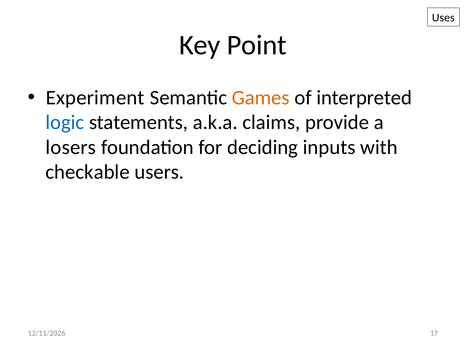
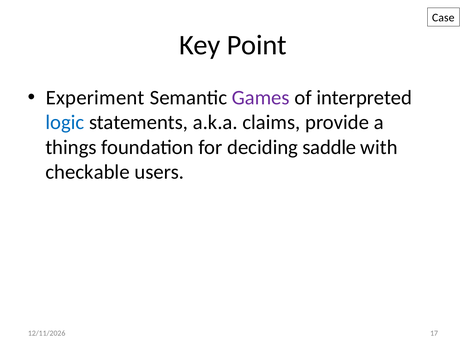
Uses: Uses -> Case
Games colour: orange -> purple
losers: losers -> things
inputs: inputs -> saddle
